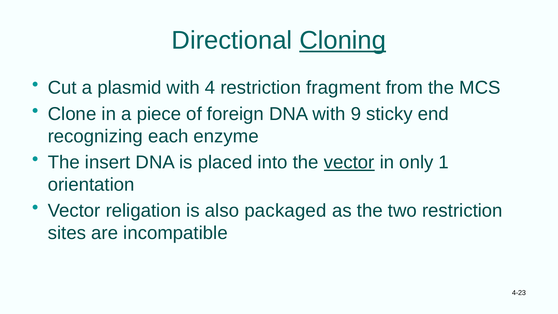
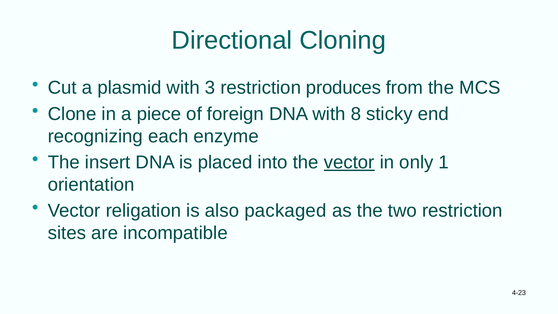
Cloning underline: present -> none
4: 4 -> 3
fragment: fragment -> produces
9: 9 -> 8
